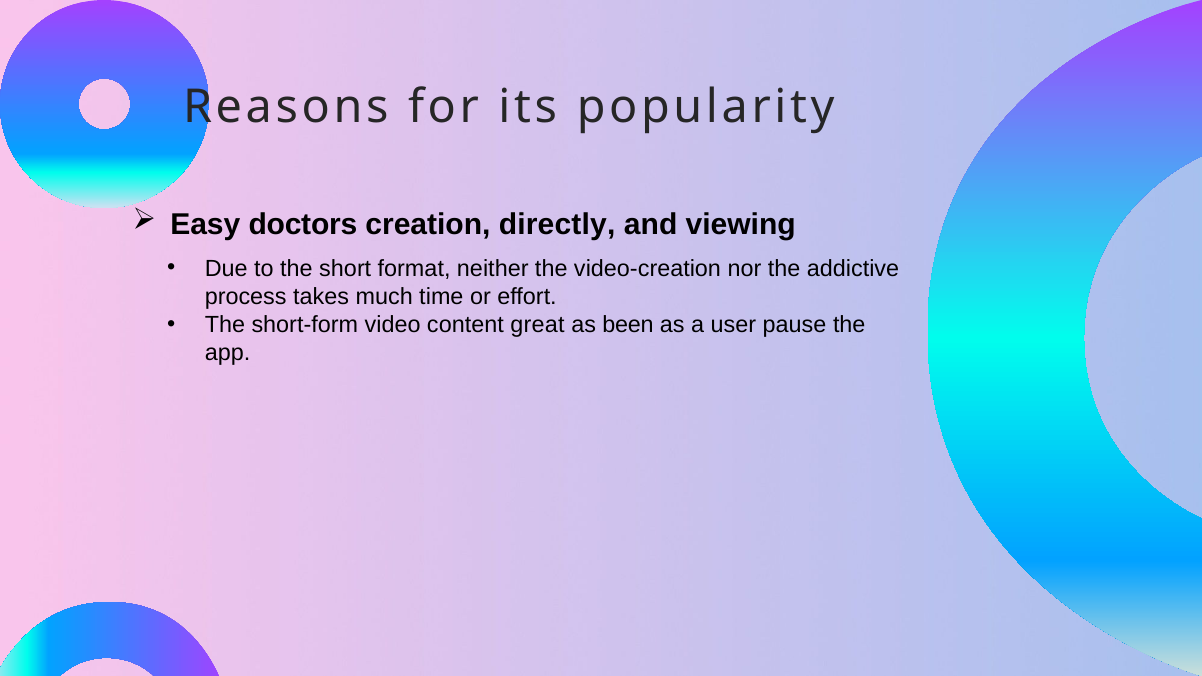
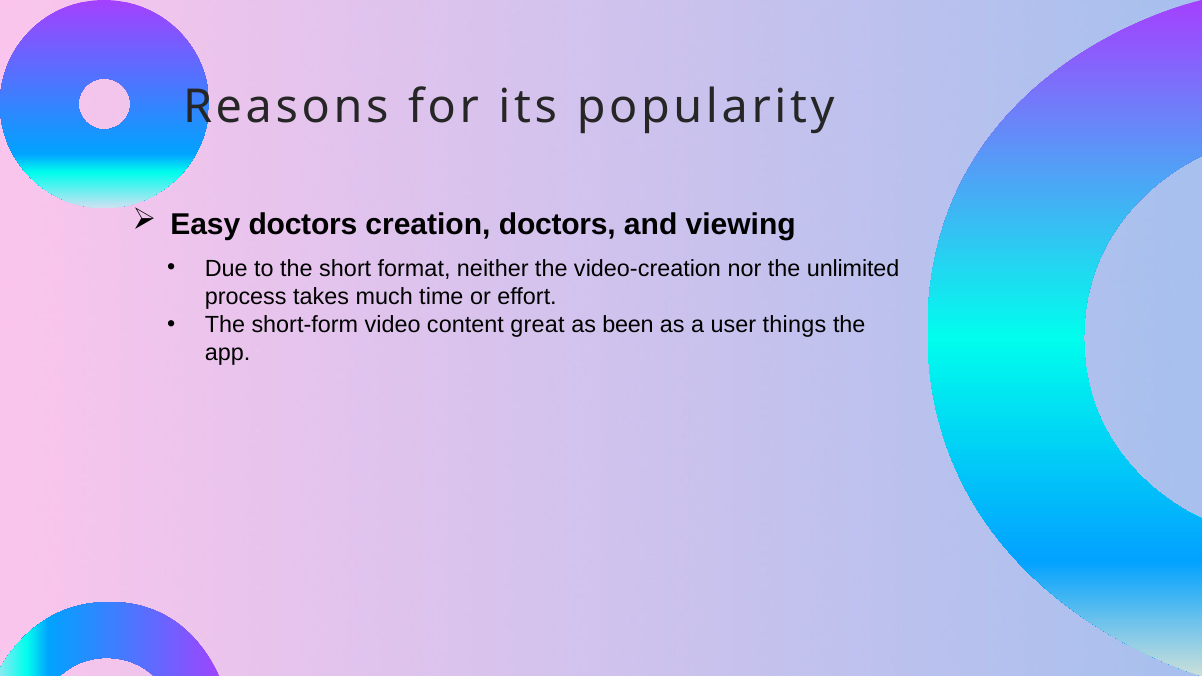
creation directly: directly -> doctors
addictive: addictive -> unlimited
pause: pause -> things
